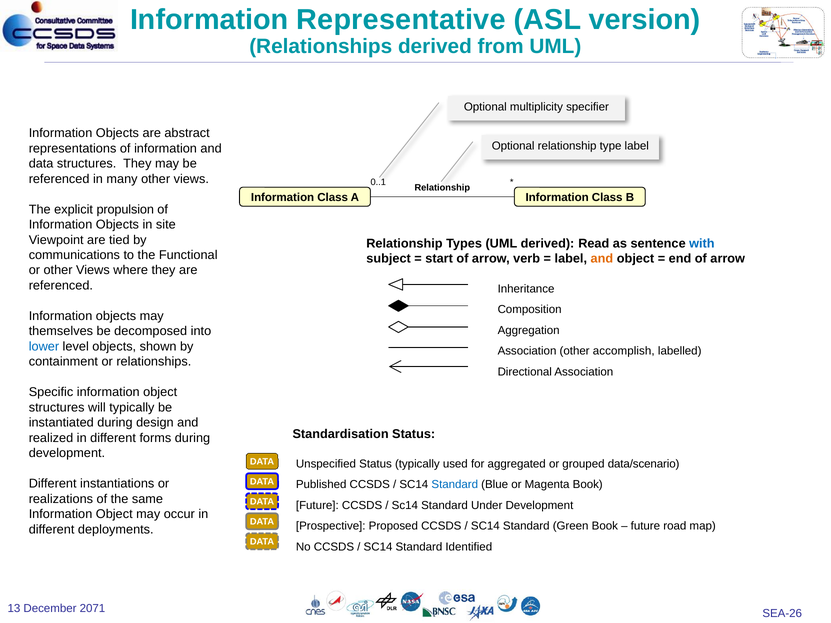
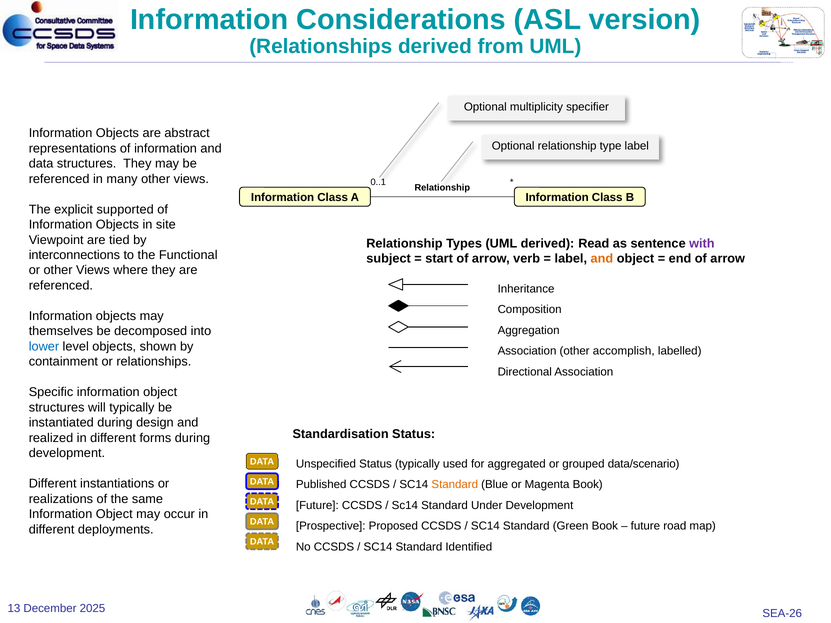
Representative: Representative -> Considerations
propulsion: propulsion -> supported
with colour: blue -> purple
communications: communications -> interconnections
Standard at (455, 485) colour: blue -> orange
2071: 2071 -> 2025
